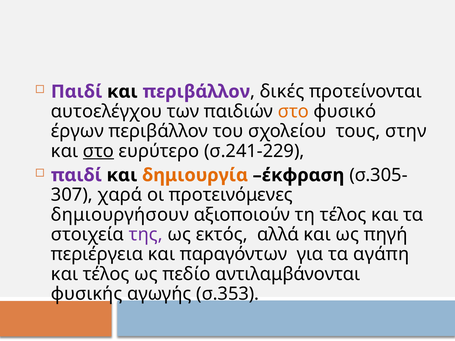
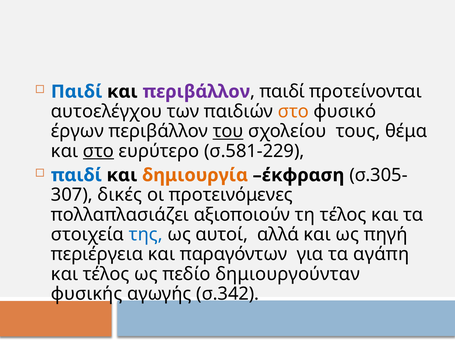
Παιδί at (77, 92) colour: purple -> blue
δικές at (282, 92): δικές -> παιδί
του underline: none -> present
στην: στην -> θέμα
σ.241-229: σ.241-229 -> σ.581-229
παιδί at (76, 175) colour: purple -> blue
χαρά: χαρά -> δικές
δημιουργήσουν: δημιουργήσουν -> πολλαπλασιάζει
της colour: purple -> blue
εκτός: εκτός -> αυτοί
αντιλαμβάνονται: αντιλαμβάνονται -> δημιουργούνταν
σ.353: σ.353 -> σ.342
